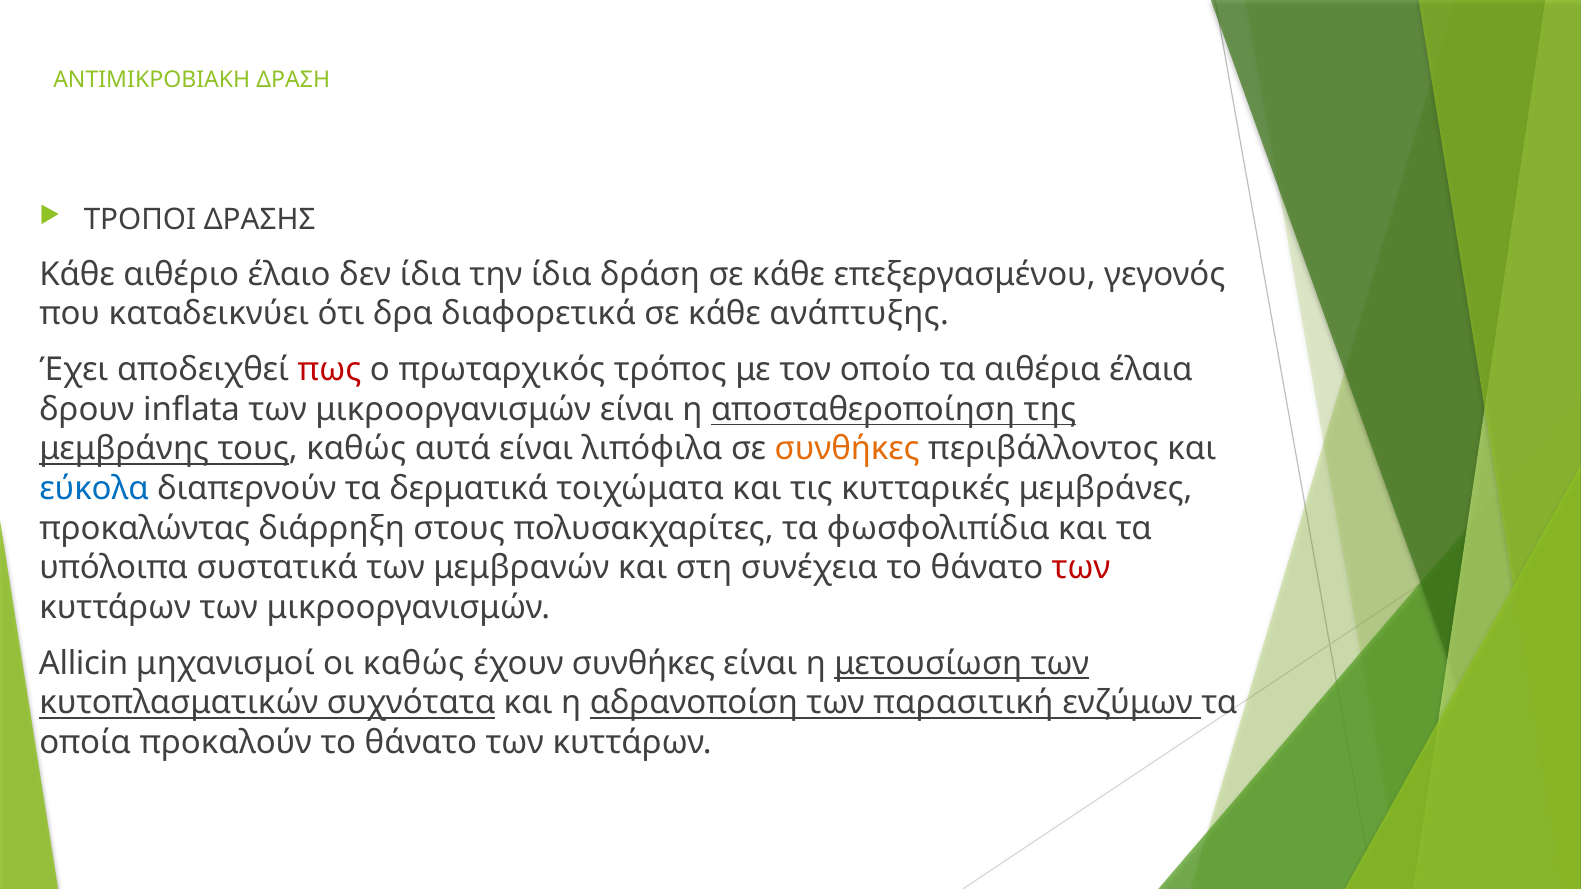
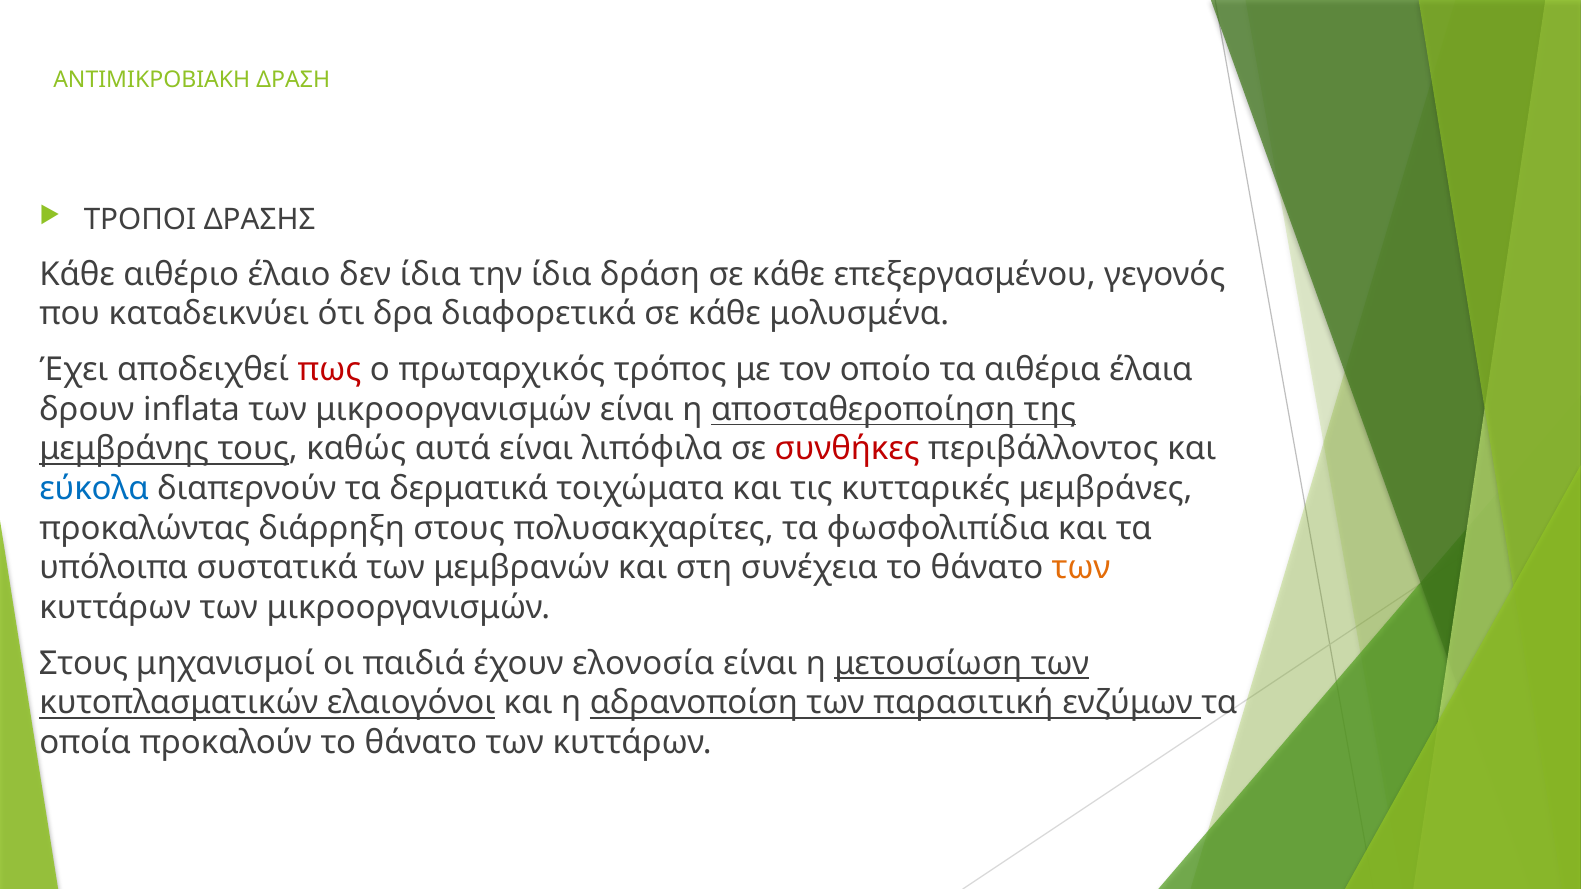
ανάπτυξης: ανάπτυξης -> μολυσμένα
συνθήκες at (847, 449) colour: orange -> red
των at (1081, 568) colour: red -> orange
Allicin at (84, 664): Allicin -> Στους
οι καθώς: καθώς -> παιδιά
έχουν συνθήκες: συνθήκες -> ελονοσία
συχνότατα: συχνότατα -> ελαιογόνοι
